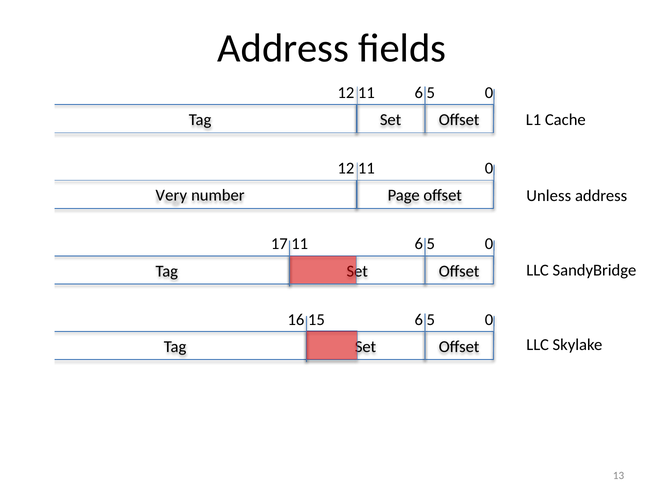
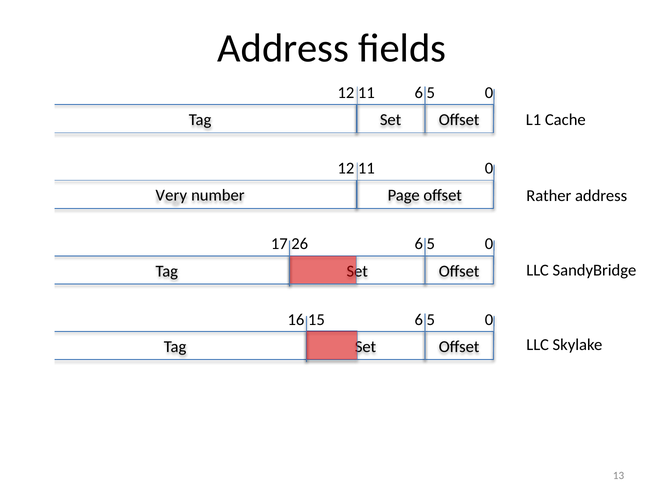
Unless: Unless -> Rather
17 11: 11 -> 26
